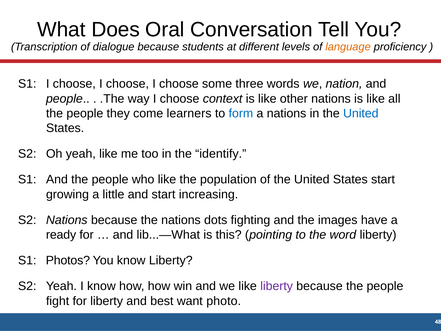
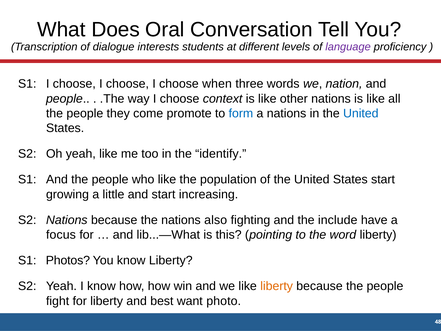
dialogue because: because -> interests
language colour: orange -> purple
some: some -> when
learners: learners -> promote
dots: dots -> also
images: images -> include
ready: ready -> focus
liberty at (277, 286) colour: purple -> orange
